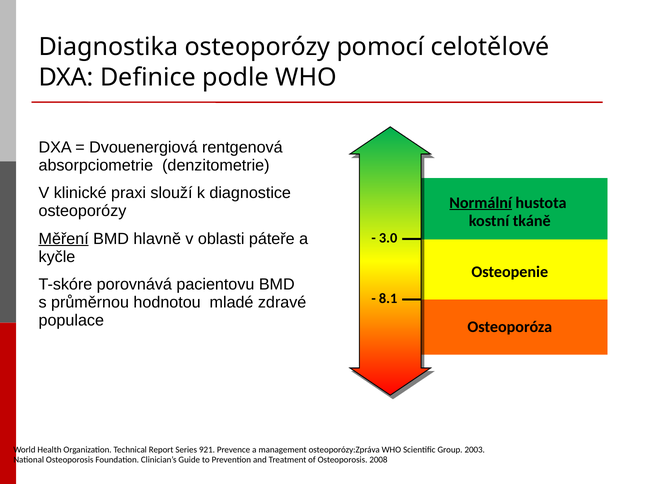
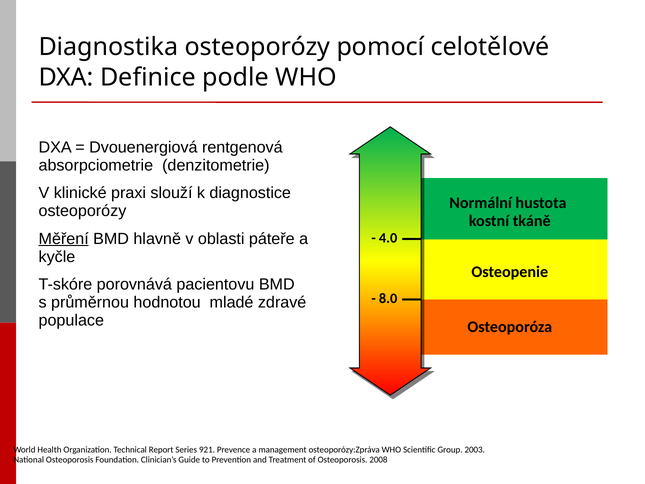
Normální underline: present -> none
3.0: 3.0 -> 4.0
8.1: 8.1 -> 8.0
